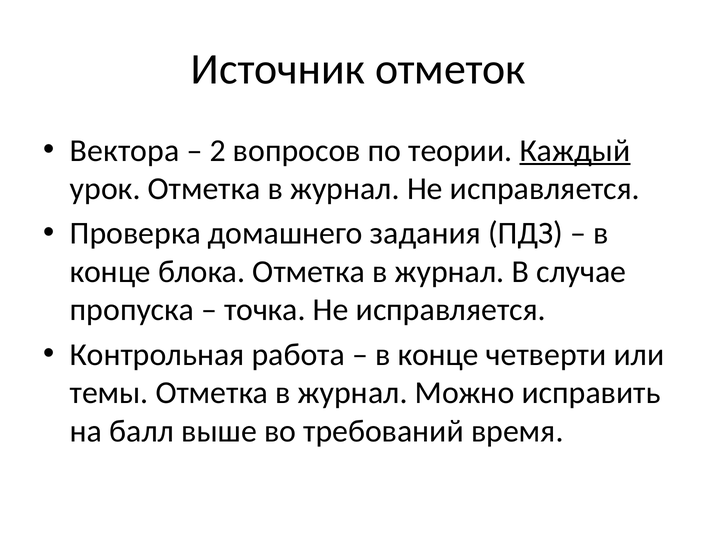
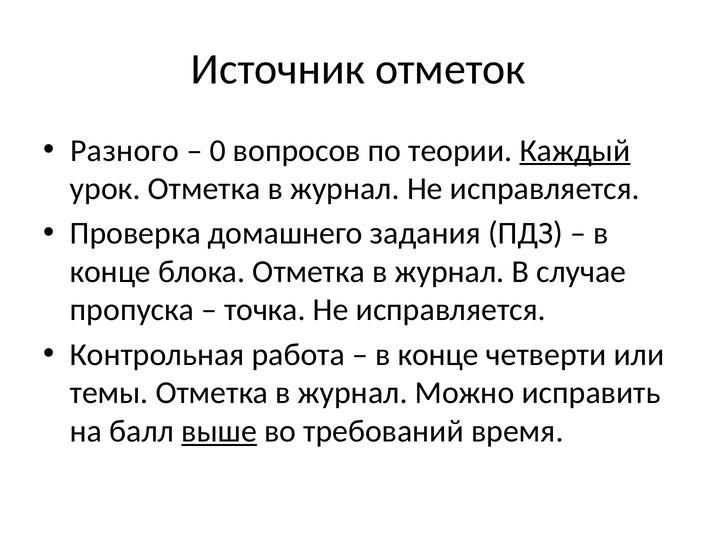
Вектора: Вектора -> Разного
2: 2 -> 0
выше underline: none -> present
